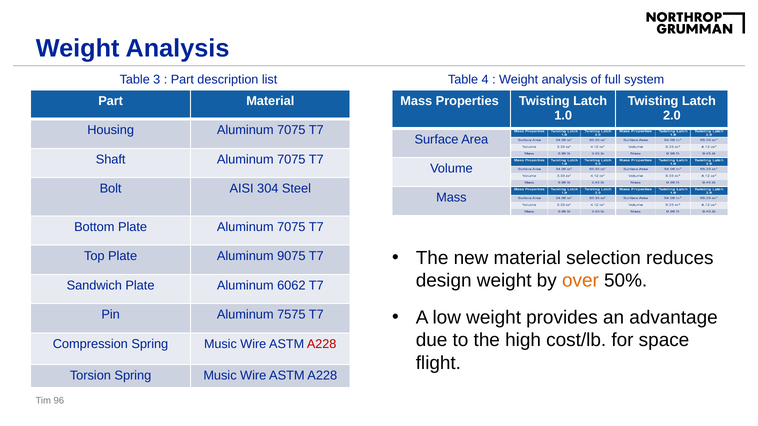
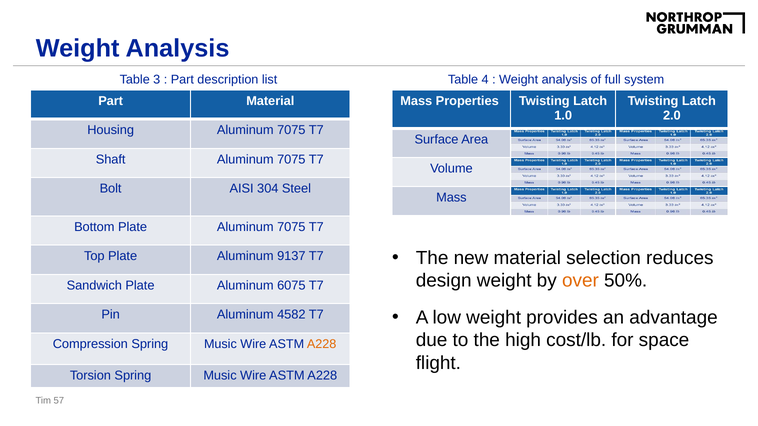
9075: 9075 -> 9137
6062: 6062 -> 6075
7575: 7575 -> 4582
A228 at (322, 344) colour: red -> orange
96: 96 -> 57
